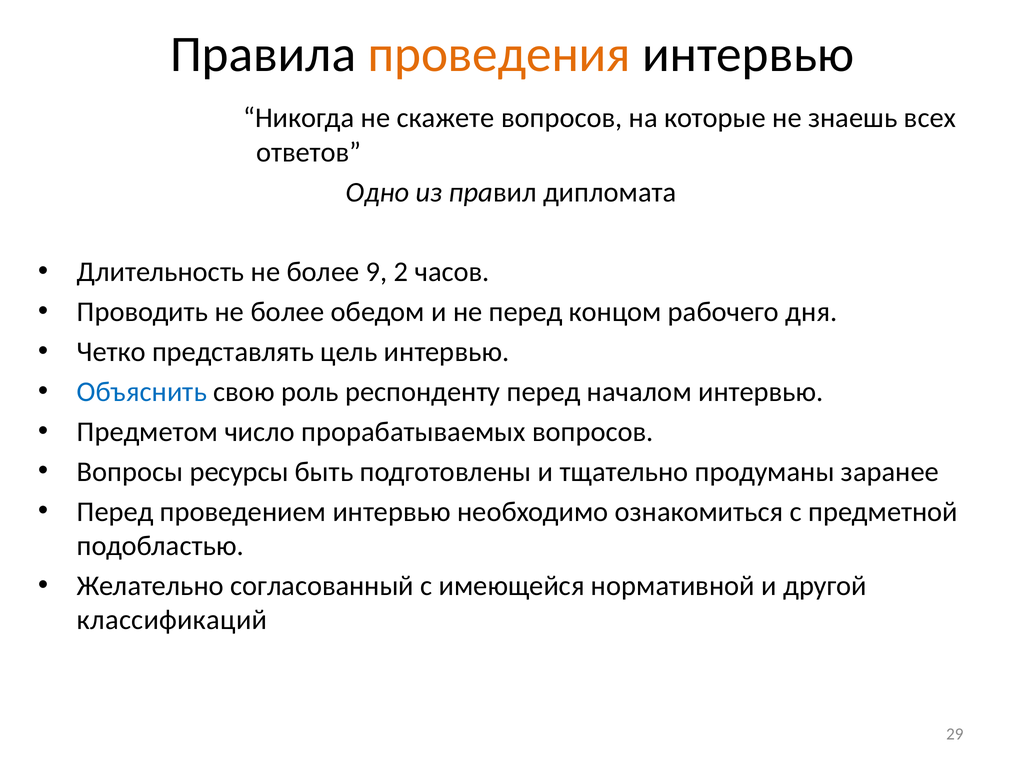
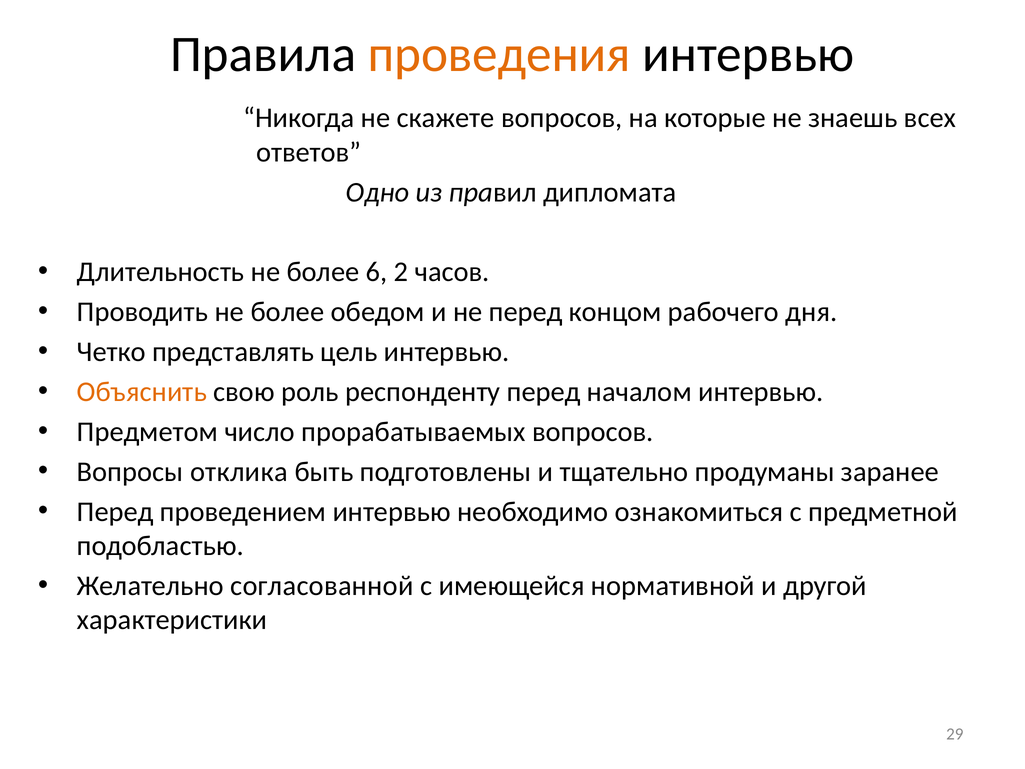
9: 9 -> 6
Объяснить colour: blue -> orange
ресурсы: ресурсы -> отклика
согласованный: согласованный -> согласованной
классификаций: классификаций -> характеристики
